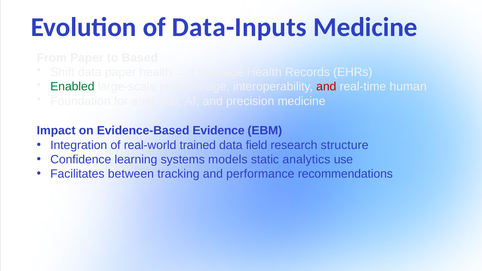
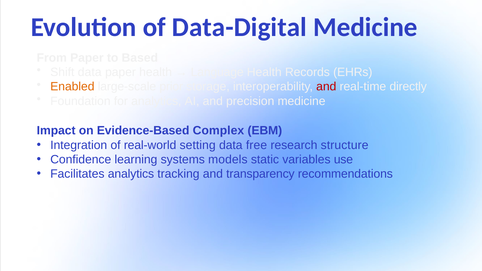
Data-Inputs: Data-Inputs -> Data-Digital
Enabled colour: green -> orange
human: human -> directly
Evidence: Evidence -> Complex
trained: trained -> setting
field: field -> free
static analytics: analytics -> variables
Facilitates between: between -> analytics
performance: performance -> transparency
